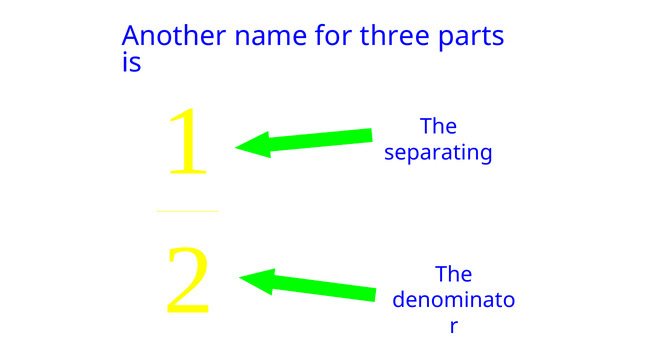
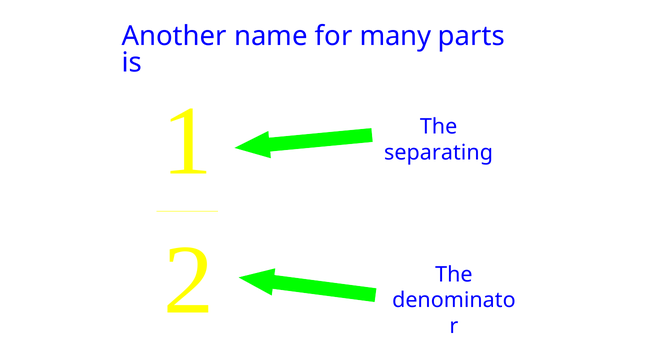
three: three -> many
